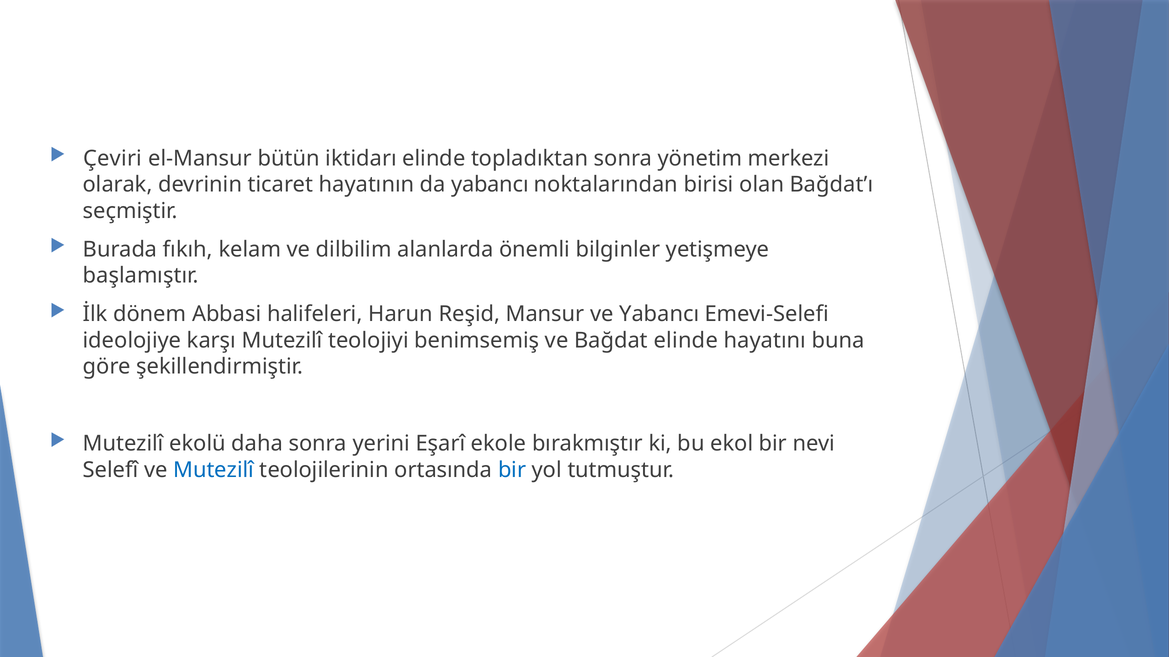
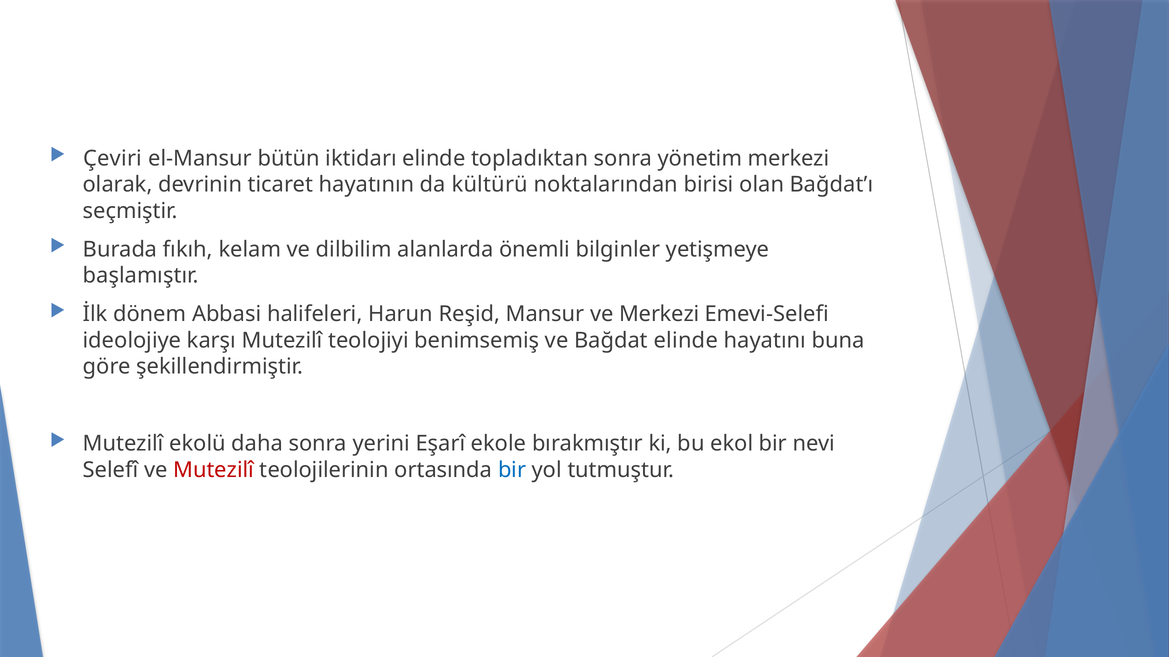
da yabancı: yabancı -> kültürü
ve Yabancı: Yabancı -> Merkezi
Mutezilî at (214, 470) colour: blue -> red
